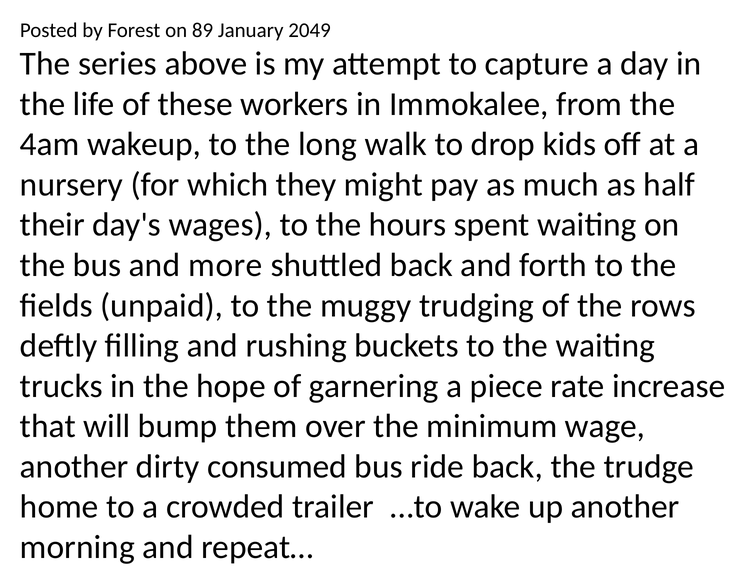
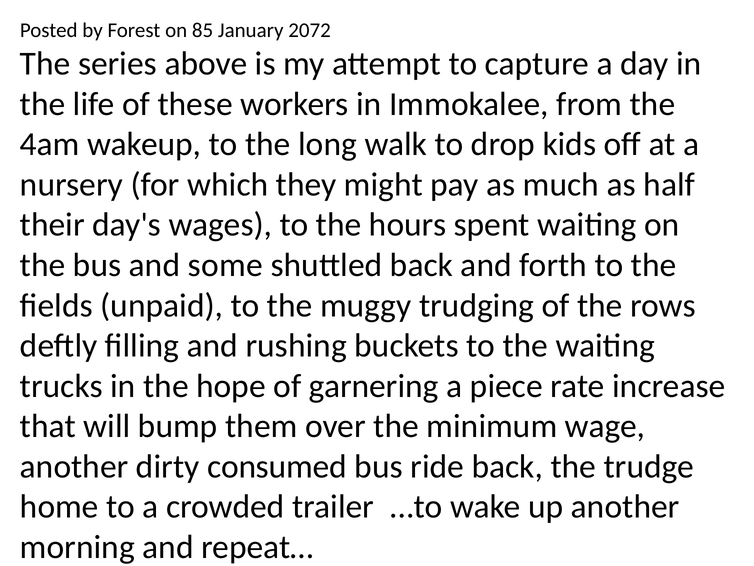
89: 89 -> 85
2049: 2049 -> 2072
more: more -> some
